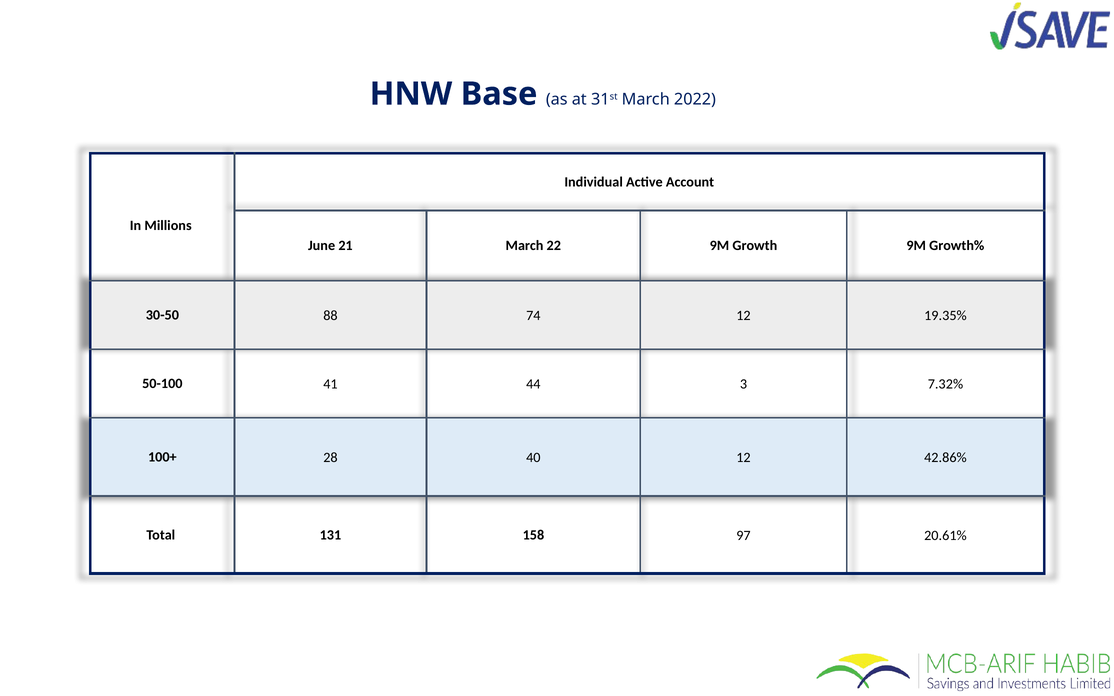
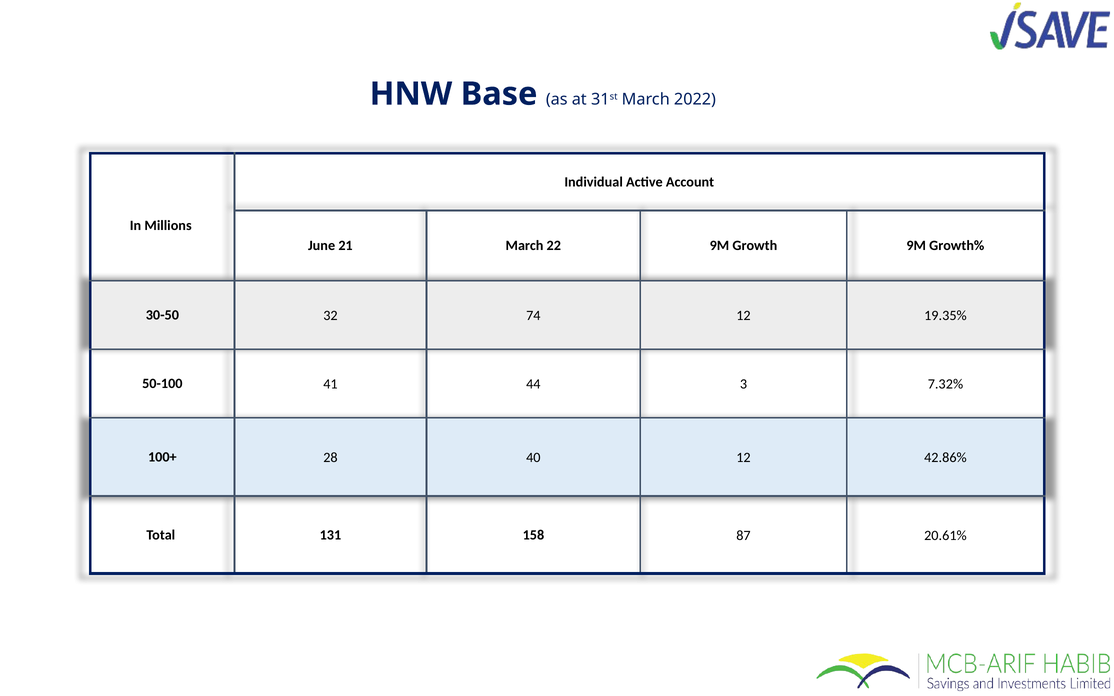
88: 88 -> 32
97: 97 -> 87
